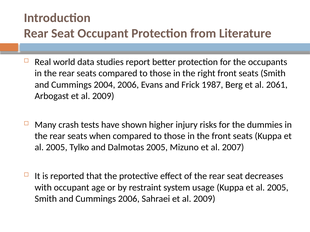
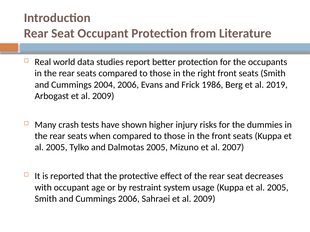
1987: 1987 -> 1986
2061: 2061 -> 2019
